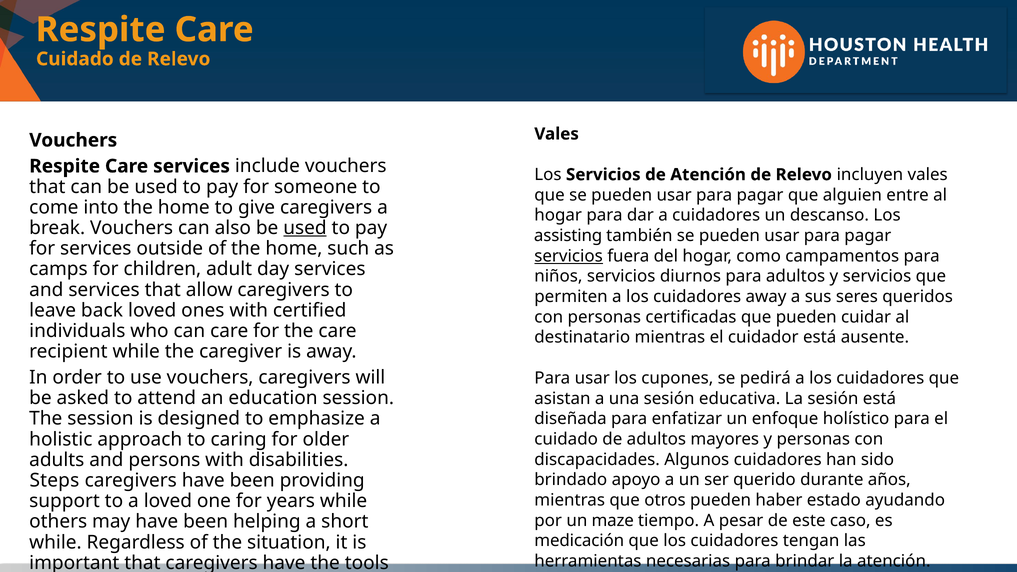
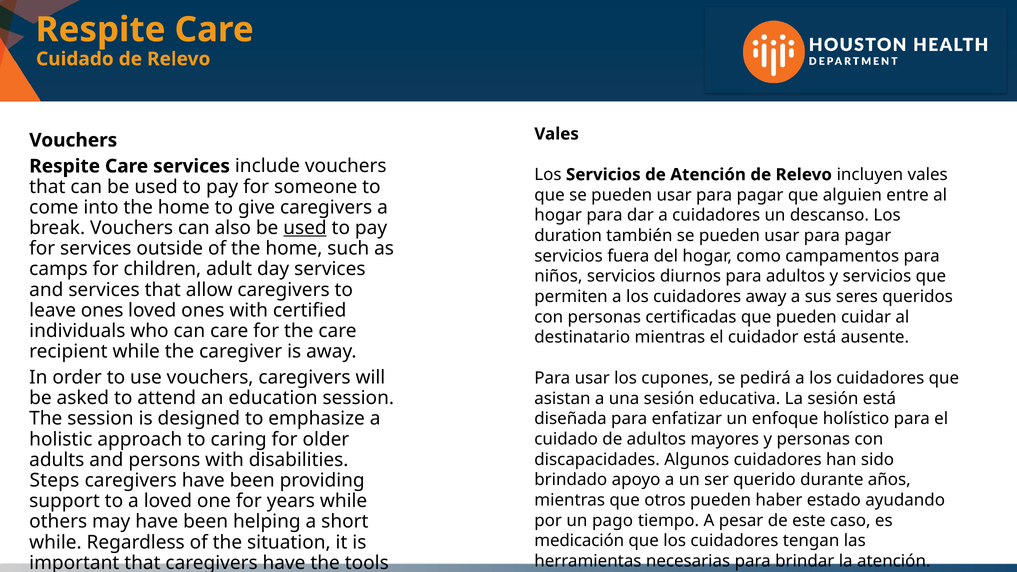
assisting: assisting -> duration
servicios at (569, 256) underline: present -> none
leave back: back -> ones
maze: maze -> pago
